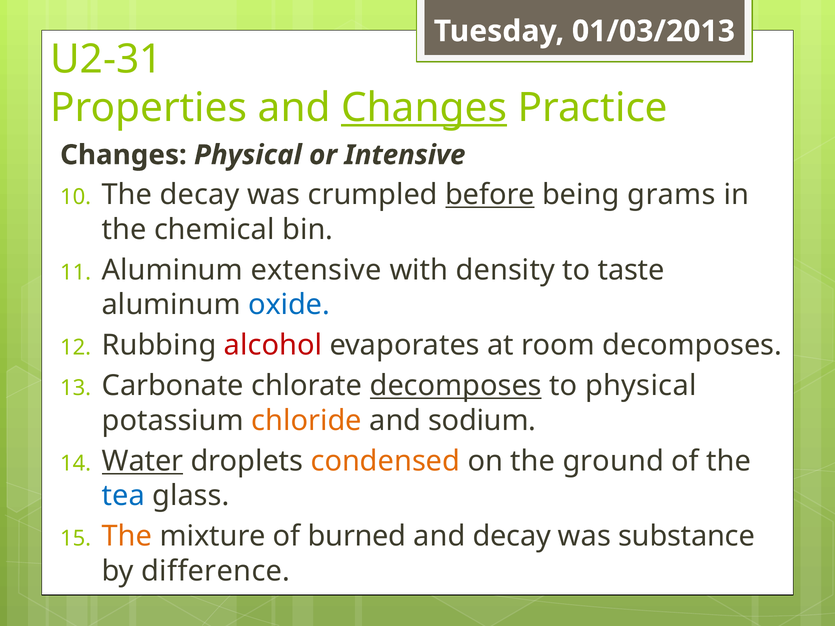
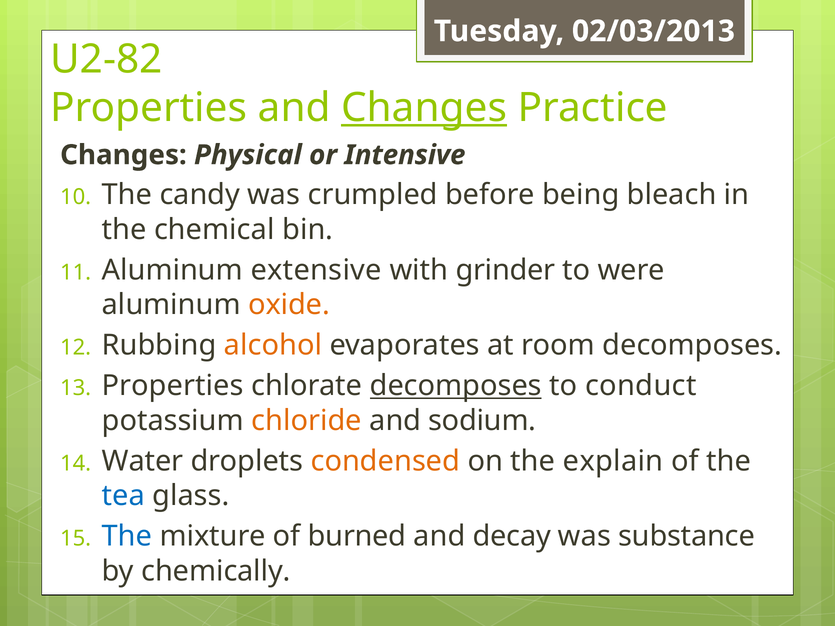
01/03/2013: 01/03/2013 -> 02/03/2013
U2-31: U2-31 -> U2-82
The decay: decay -> candy
before underline: present -> none
grams: grams -> bleach
density: density -> grinder
taste: taste -> were
oxide colour: blue -> orange
alcohol colour: red -> orange
Carbonate at (173, 386): Carbonate -> Properties
to physical: physical -> conduct
Water underline: present -> none
ground: ground -> explain
The at (127, 537) colour: orange -> blue
difference: difference -> chemically
